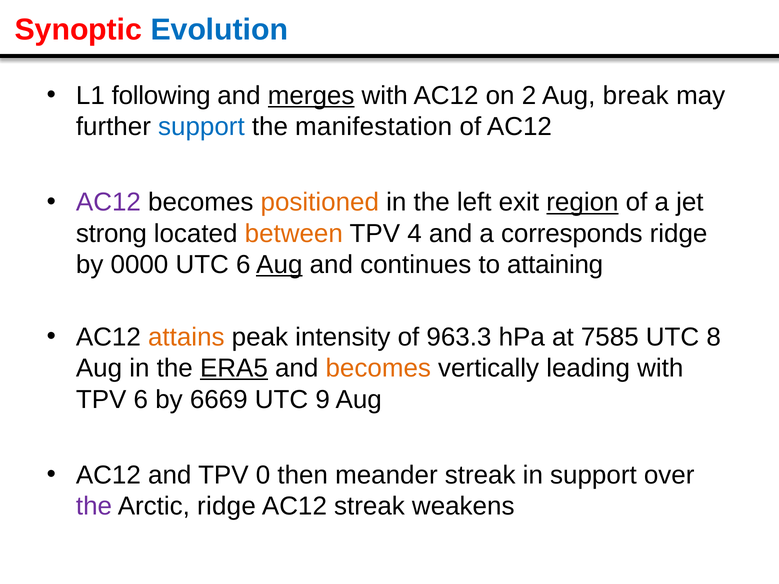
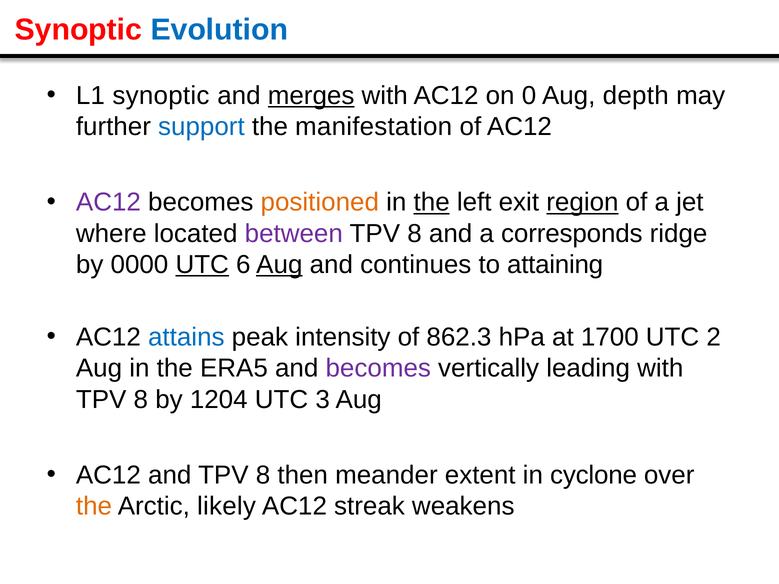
L1 following: following -> synoptic
2: 2 -> 0
break: break -> depth
the at (432, 202) underline: none -> present
strong: strong -> where
between colour: orange -> purple
4 at (415, 234): 4 -> 8
UTC at (202, 265) underline: none -> present
attains colour: orange -> blue
963.3: 963.3 -> 862.3
7585: 7585 -> 1700
8: 8 -> 2
ERA5 underline: present -> none
becomes at (378, 368) colour: orange -> purple
6 at (141, 400): 6 -> 8
6669: 6669 -> 1204
9: 9 -> 3
and TPV 0: 0 -> 8
meander streak: streak -> extent
in support: support -> cyclone
the at (94, 507) colour: purple -> orange
Arctic ridge: ridge -> likely
